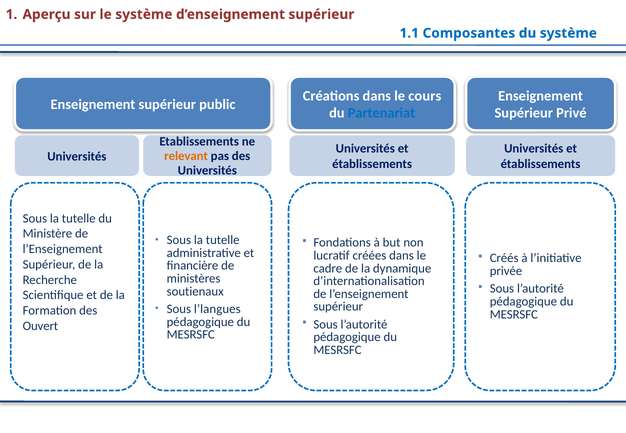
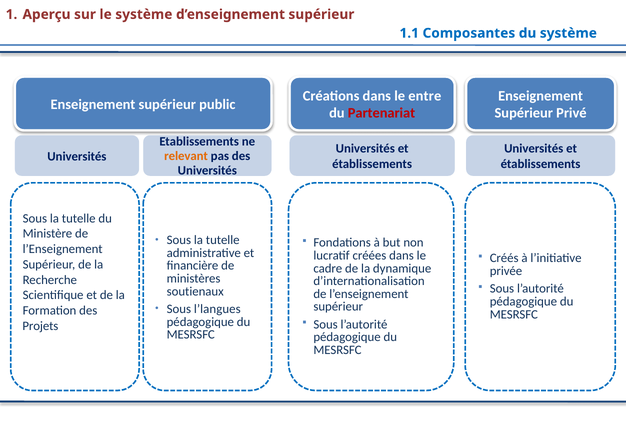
cours: cours -> entre
Partenariat colour: blue -> red
Ouvert: Ouvert -> Projets
